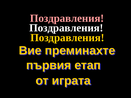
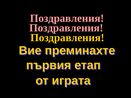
Поздравления at (66, 28) colour: white -> pink
